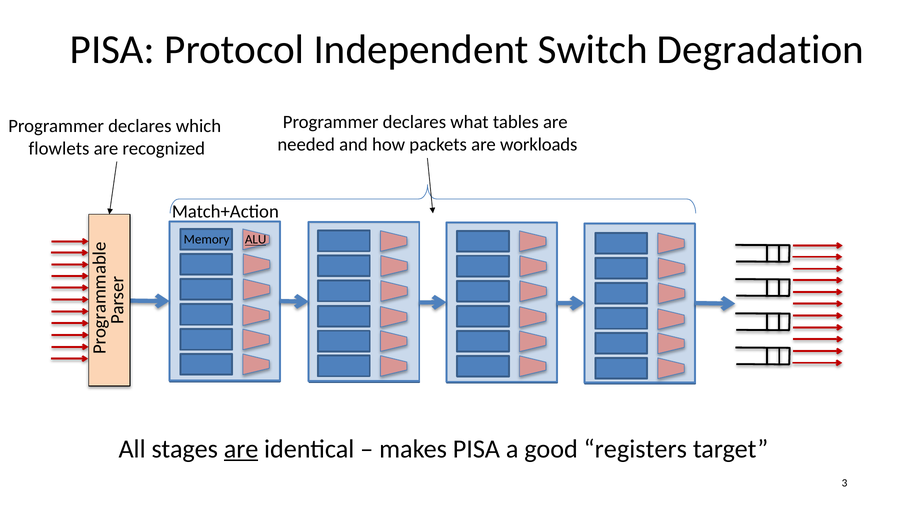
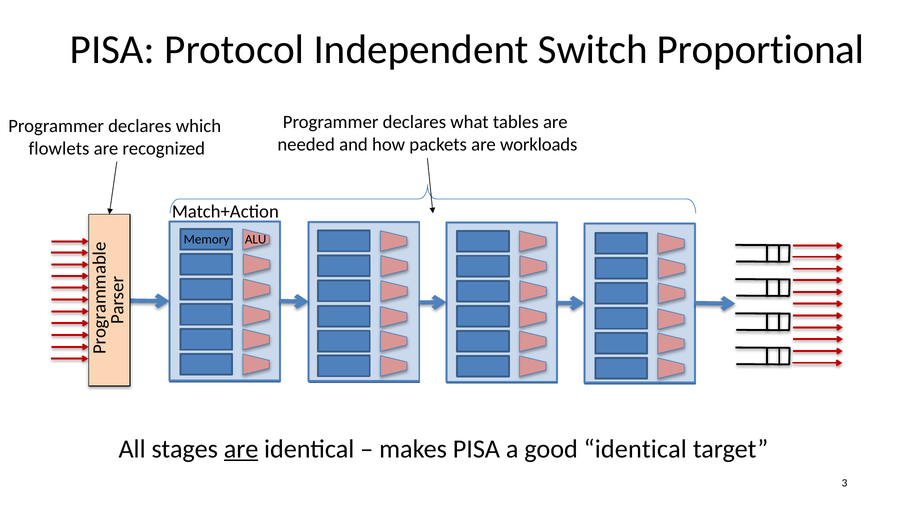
Degradation: Degradation -> Proportional
ALU underline: present -> none
good registers: registers -> identical
